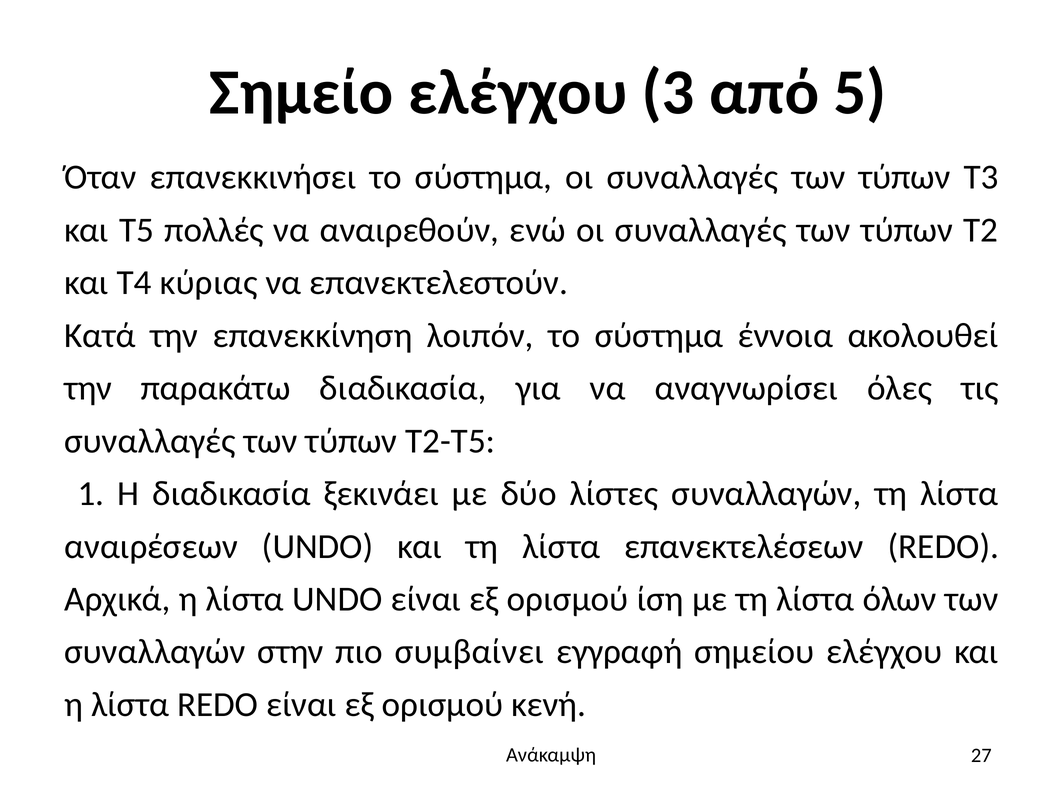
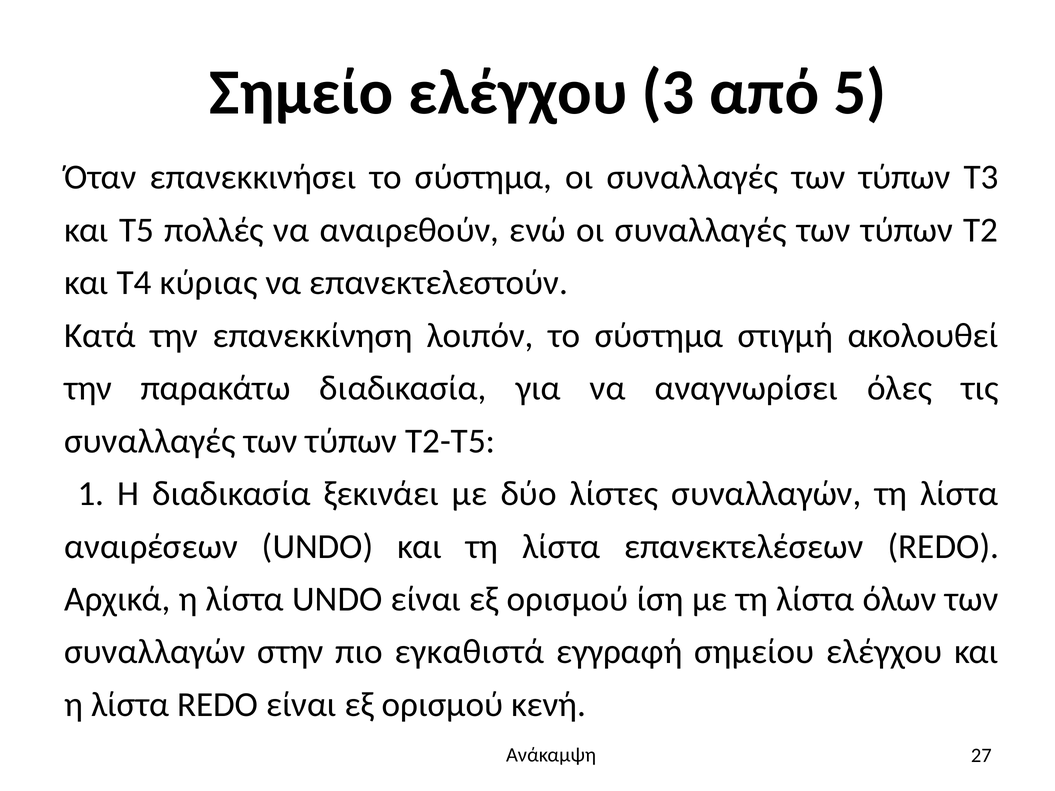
έννοια: έννοια -> στιγμή
συμβαίνει: συμβαίνει -> εγκαθιστά
